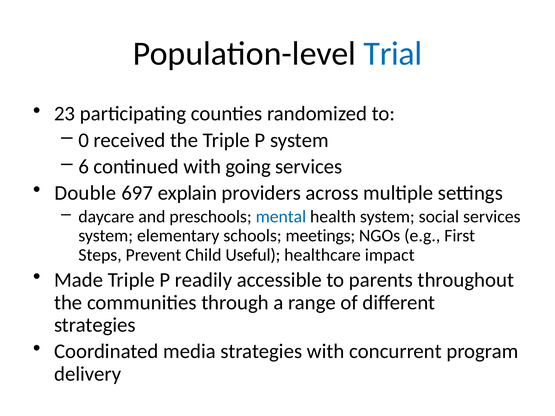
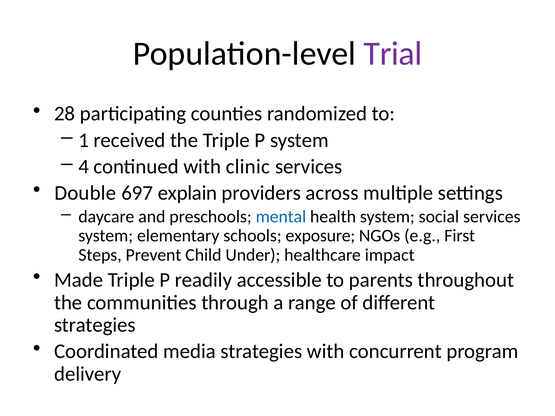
Trial colour: blue -> purple
23: 23 -> 28
0: 0 -> 1
6: 6 -> 4
going: going -> clinic
meetings: meetings -> exposure
Useful: Useful -> Under
